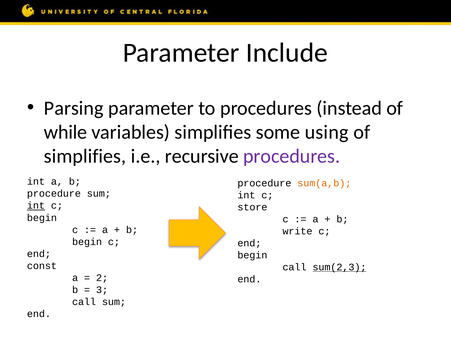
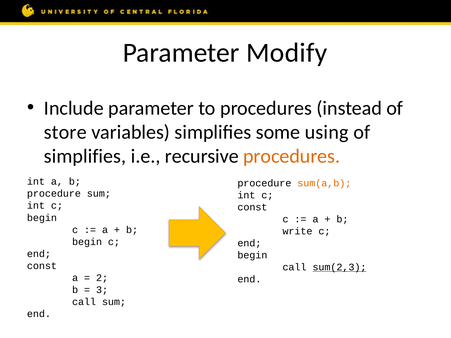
Include: Include -> Modify
Parsing: Parsing -> Include
while: while -> store
procedures at (292, 156) colour: purple -> orange
int at (36, 206) underline: present -> none
store at (252, 207): store -> const
